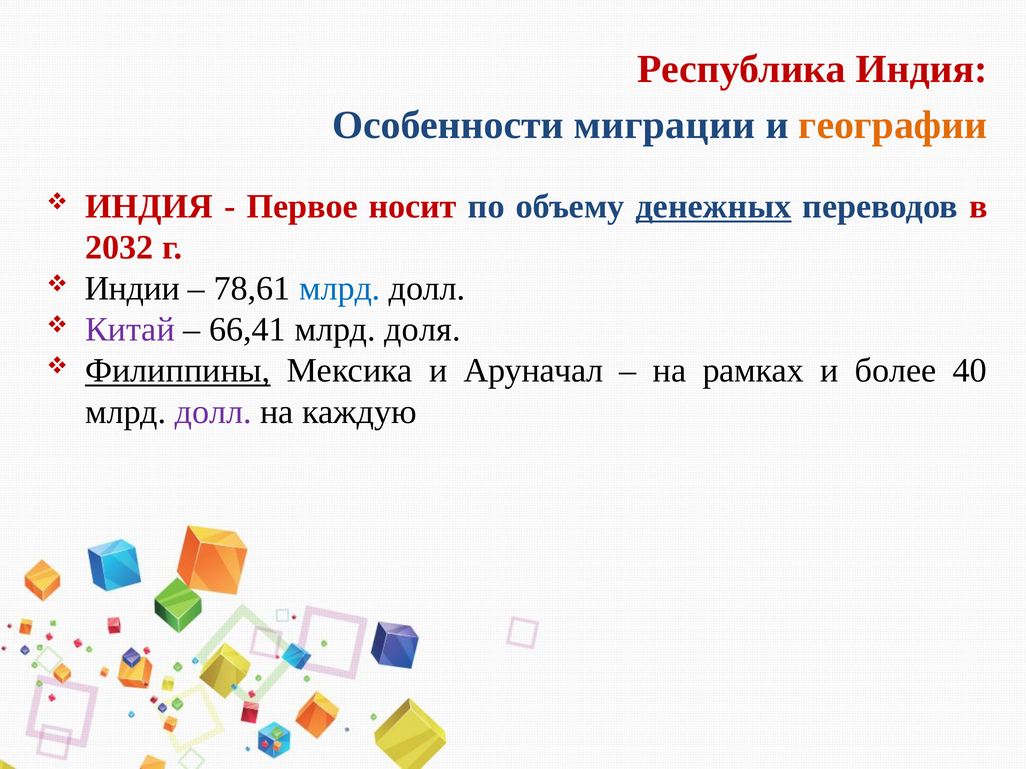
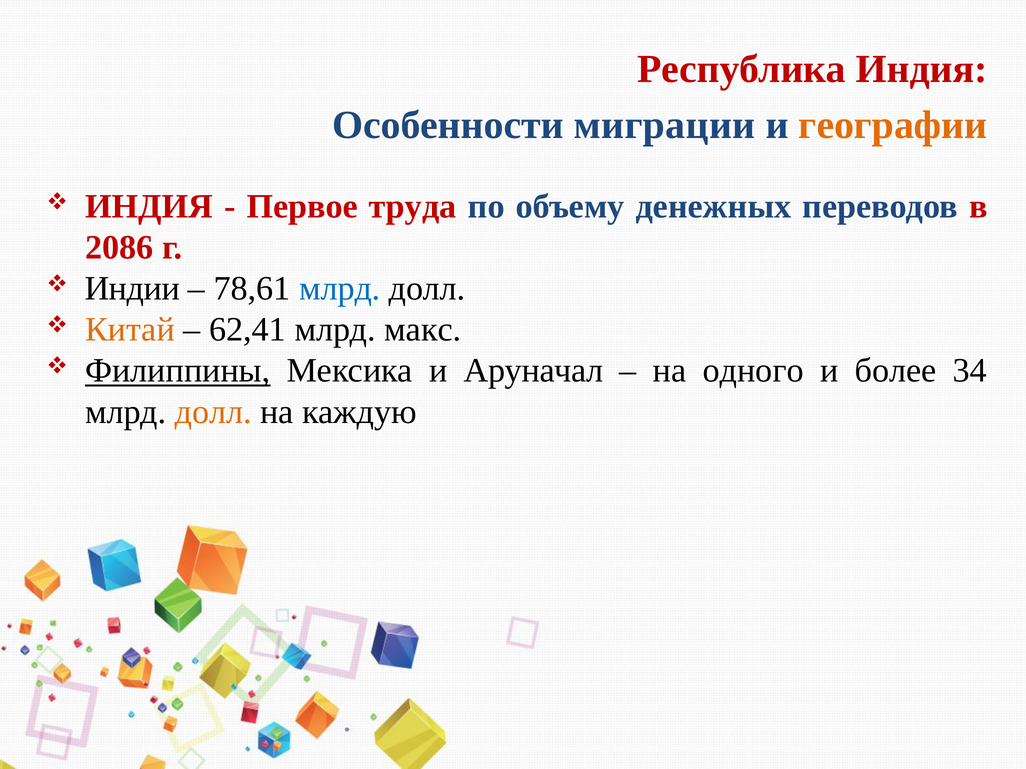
носит: носит -> труда
денежных underline: present -> none
2032: 2032 -> 2086
Китай colour: purple -> orange
66,41: 66,41 -> 62,41
доля: доля -> макс
рамках: рамках -> одного
40: 40 -> 34
долл at (213, 412) colour: purple -> orange
